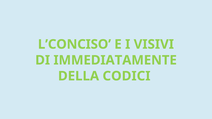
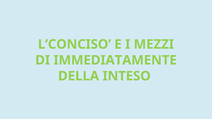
VISIVI: VISIVI -> MEZZI
CODICI: CODICI -> INTESO
